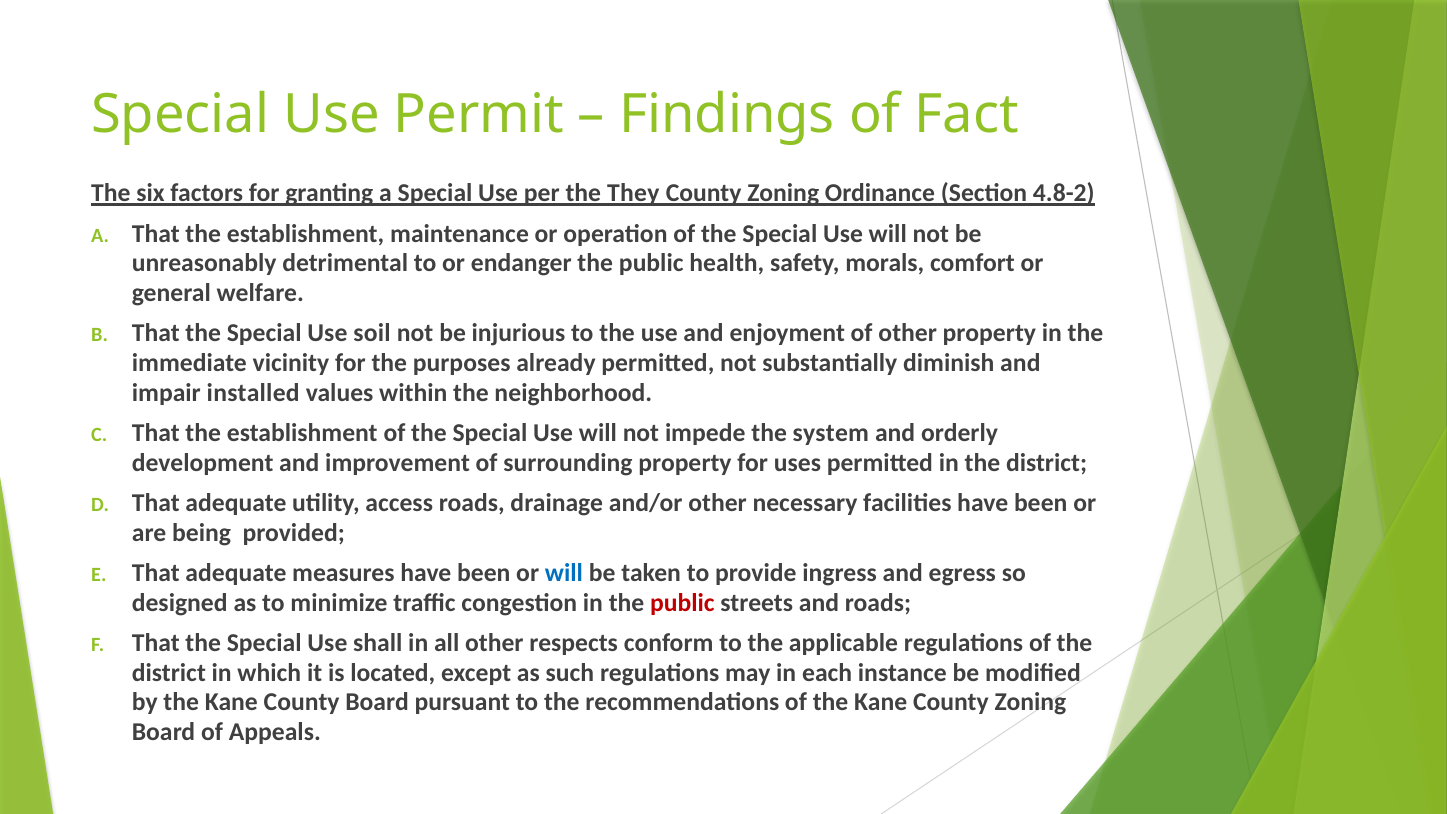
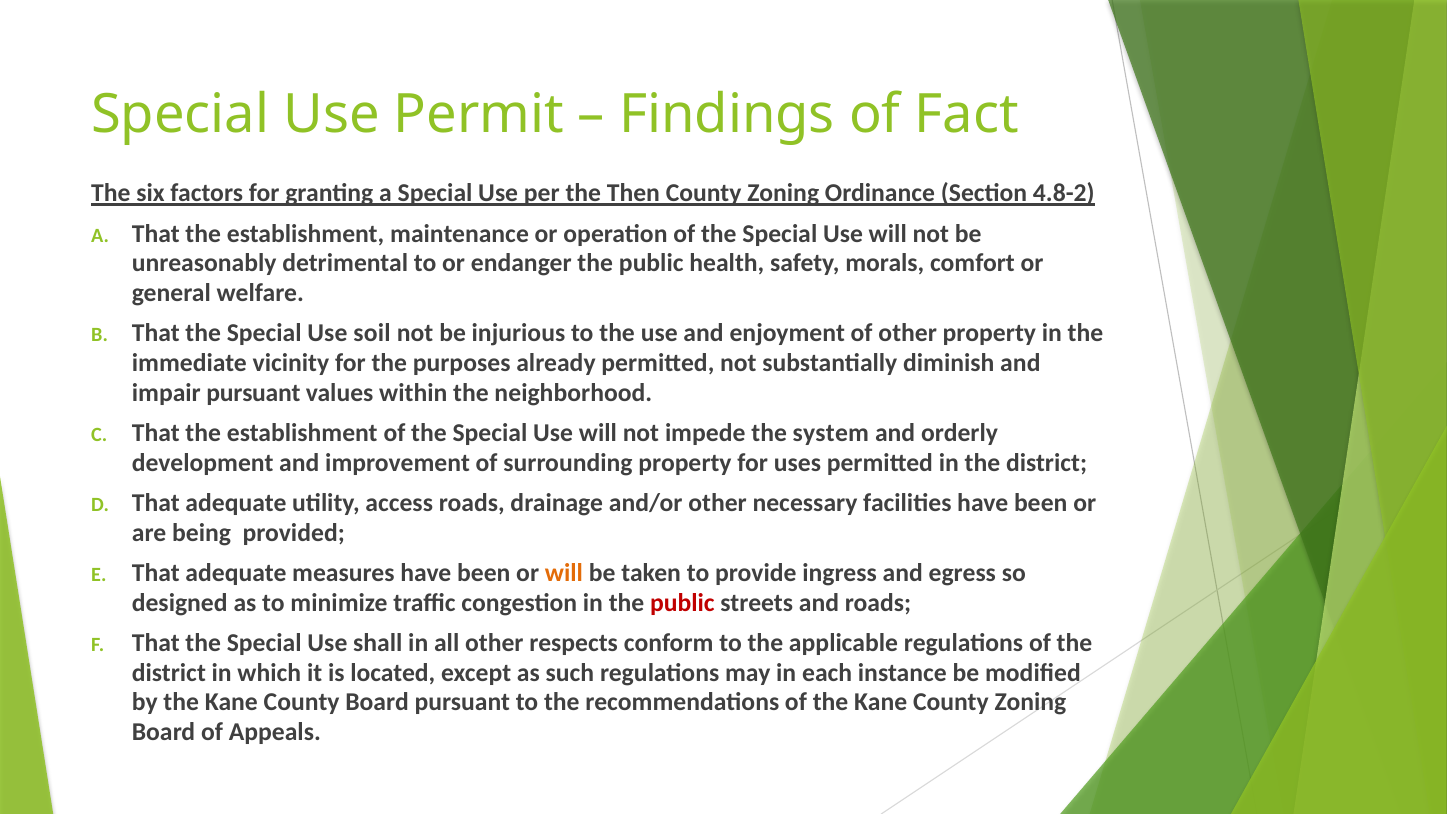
They: They -> Then
impair installed: installed -> pursuant
will at (564, 573) colour: blue -> orange
